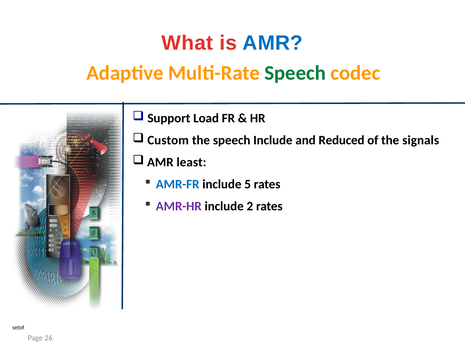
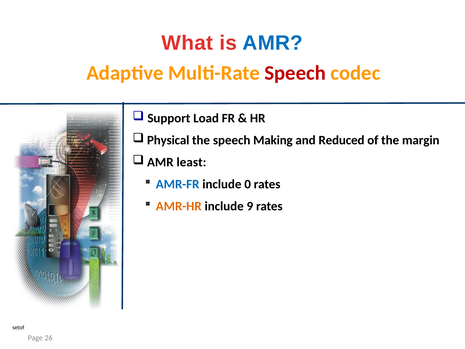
Speech at (295, 73) colour: green -> red
Custom: Custom -> Physical
speech Include: Include -> Making
signals: signals -> margin
5: 5 -> 0
AMR-HR colour: purple -> orange
2: 2 -> 9
